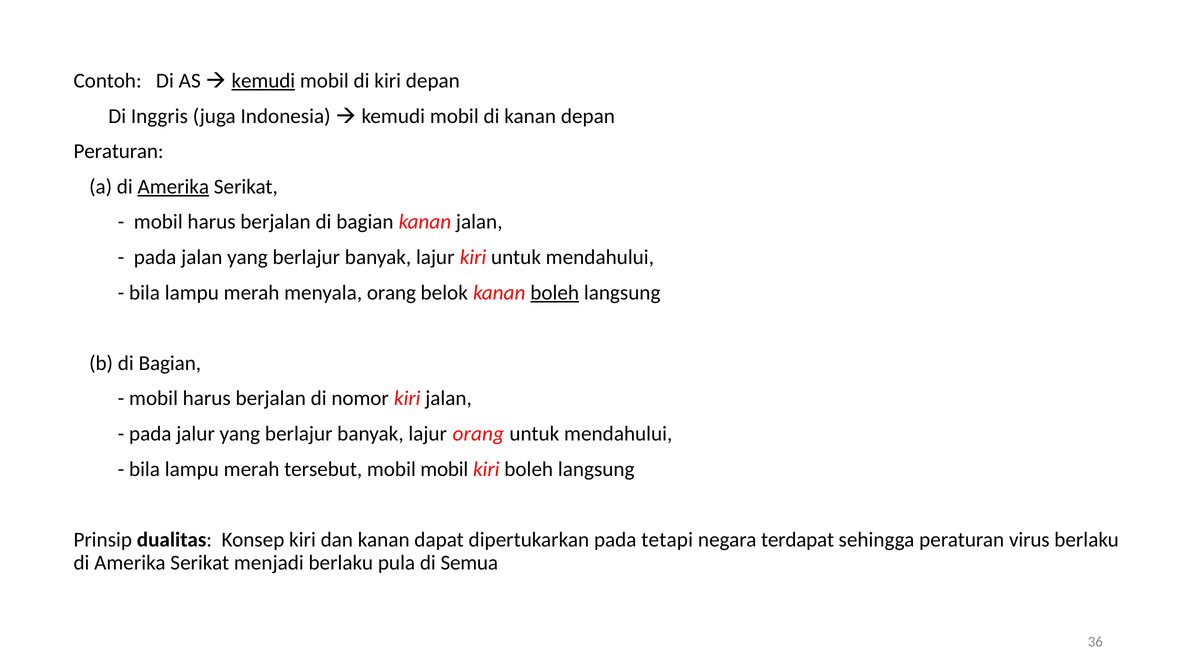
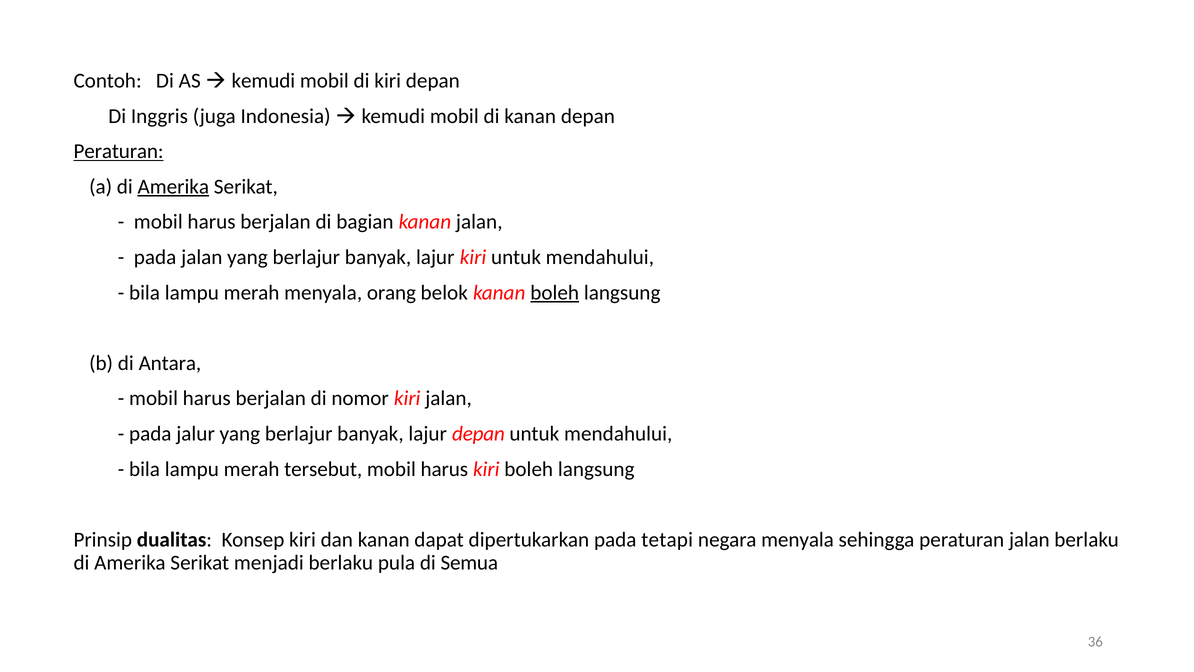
kemudi at (263, 81) underline: present -> none
Peraturan at (119, 151) underline: none -> present
b di Bagian: Bagian -> Antara
lajur orang: orang -> depan
mobil at (444, 469): mobil -> harus
negara terdapat: terdapat -> menyala
peraturan virus: virus -> jalan
